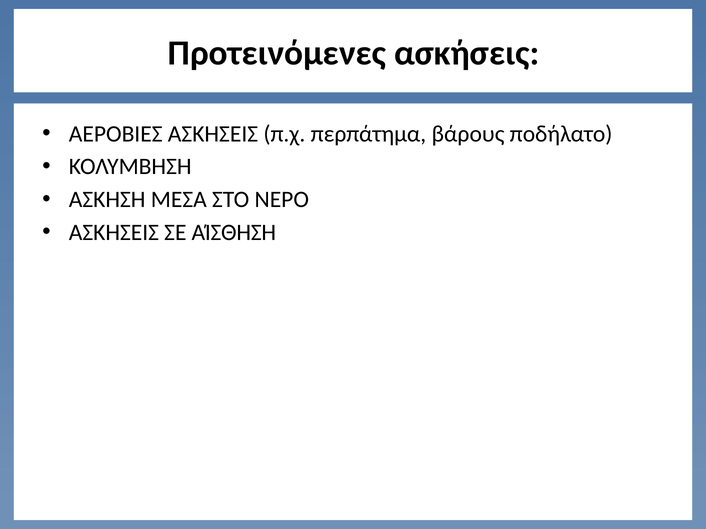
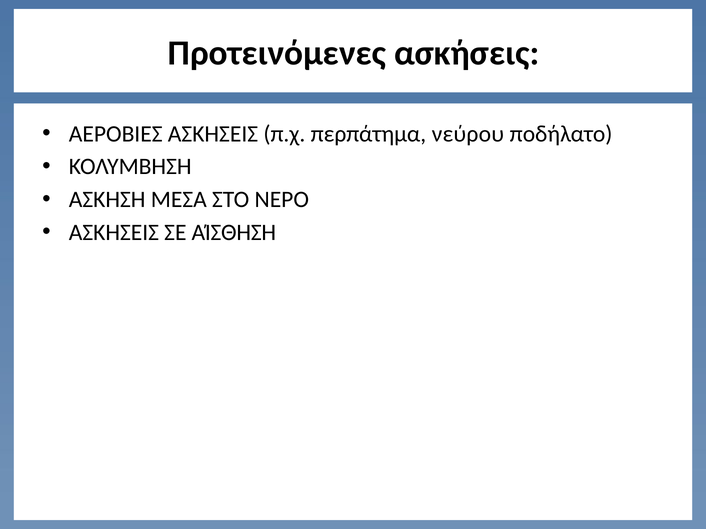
βάρους: βάρους -> νεύρου
